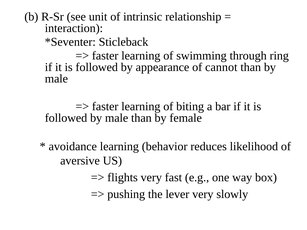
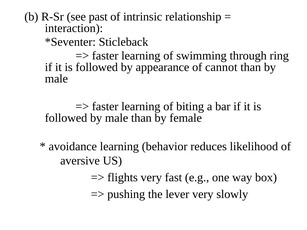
unit: unit -> past
